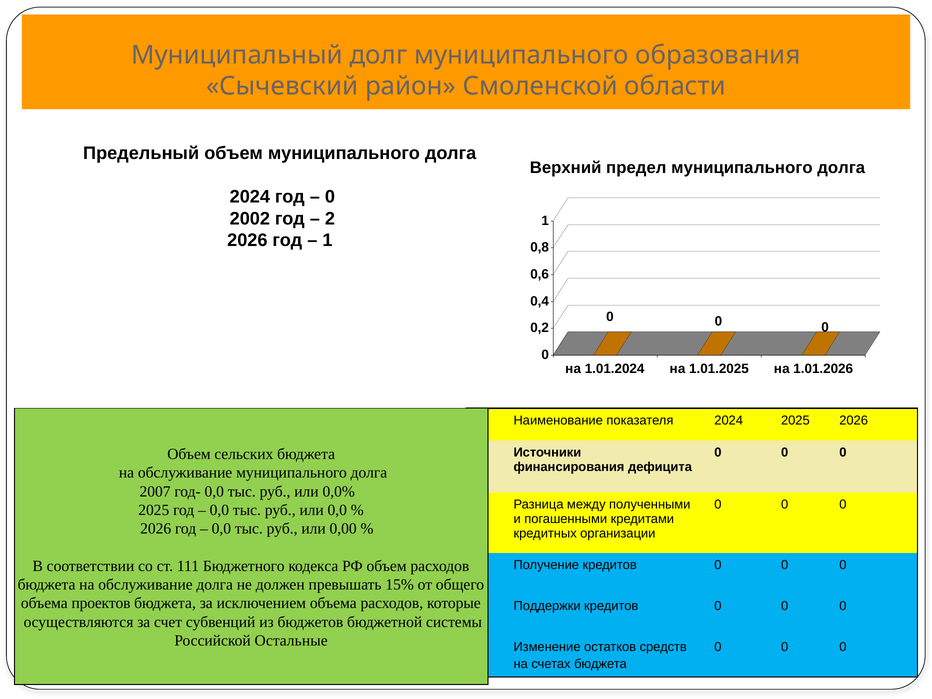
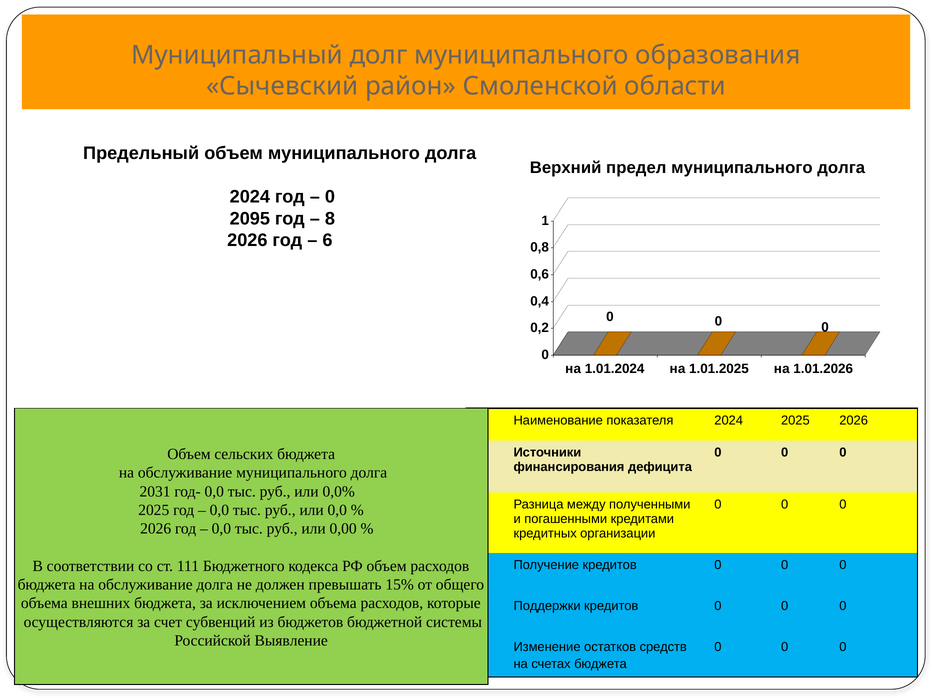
2002: 2002 -> 2095
2: 2 -> 8
1 at (327, 240): 1 -> 6
2007: 2007 -> 2031
проектов: проектов -> внешних
Остальные: Остальные -> Выявление
